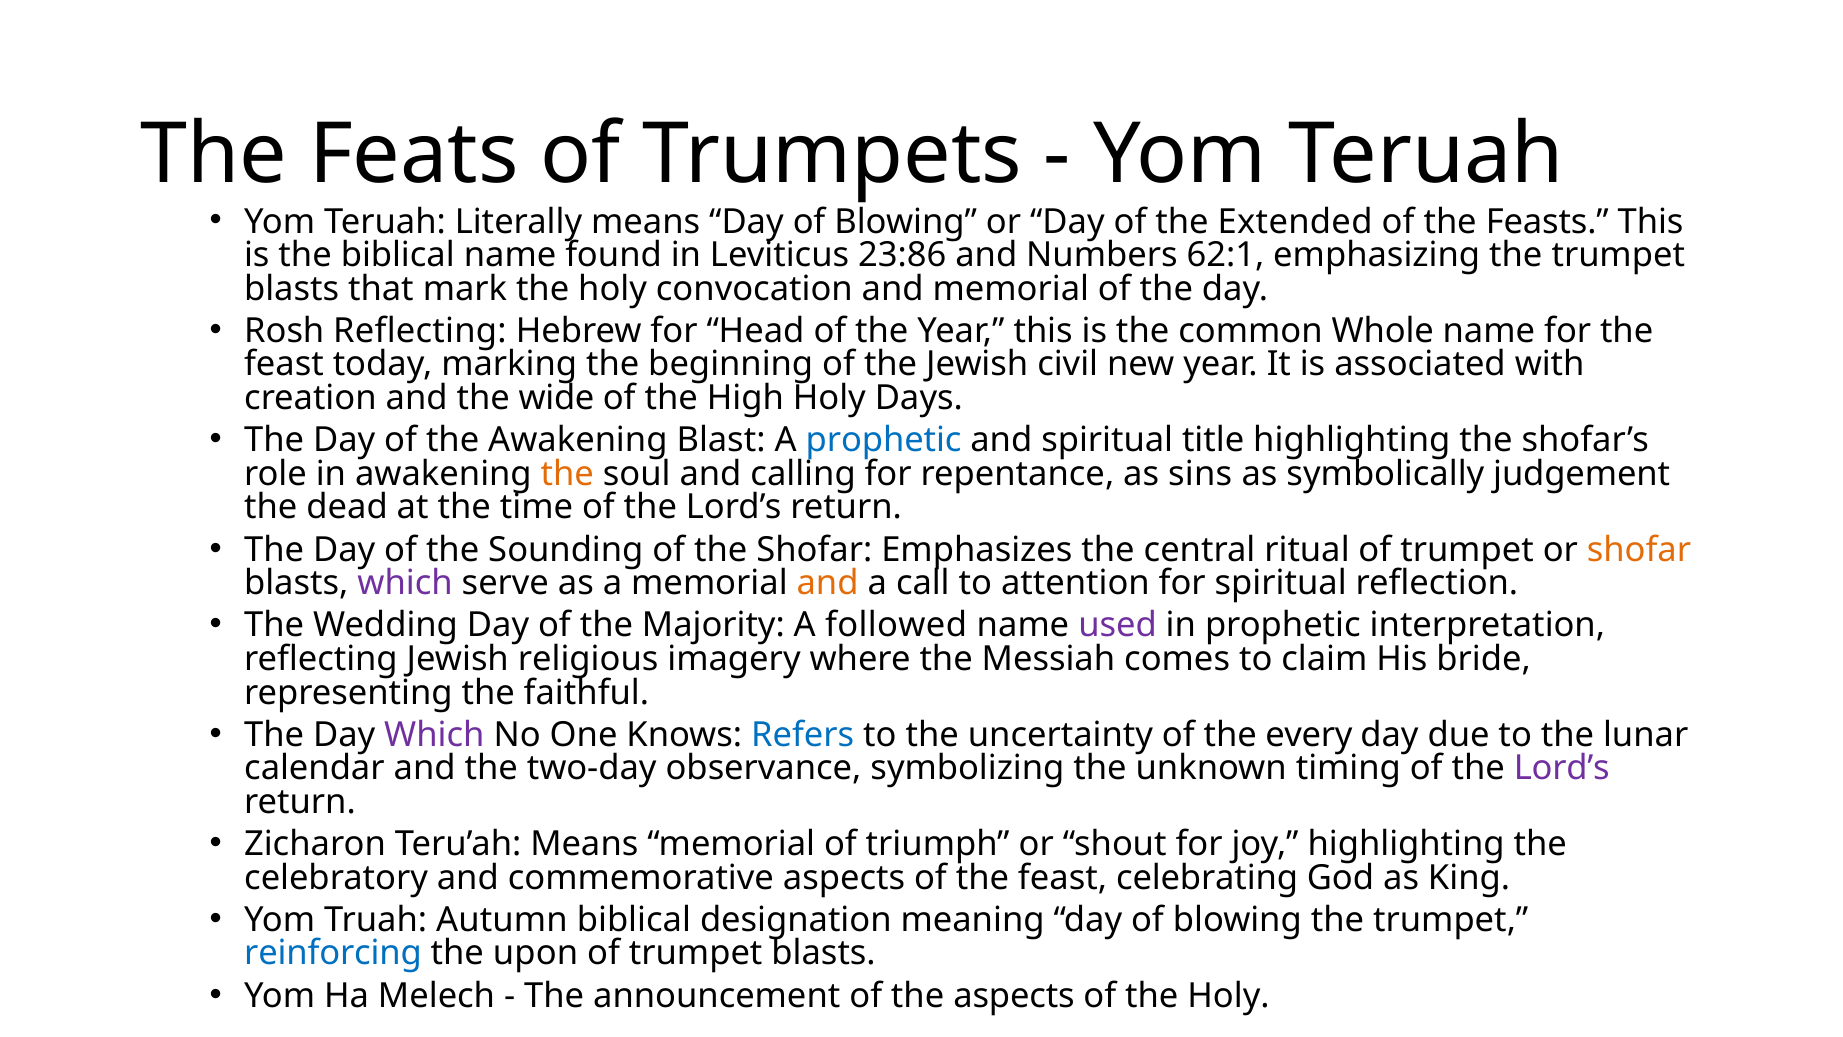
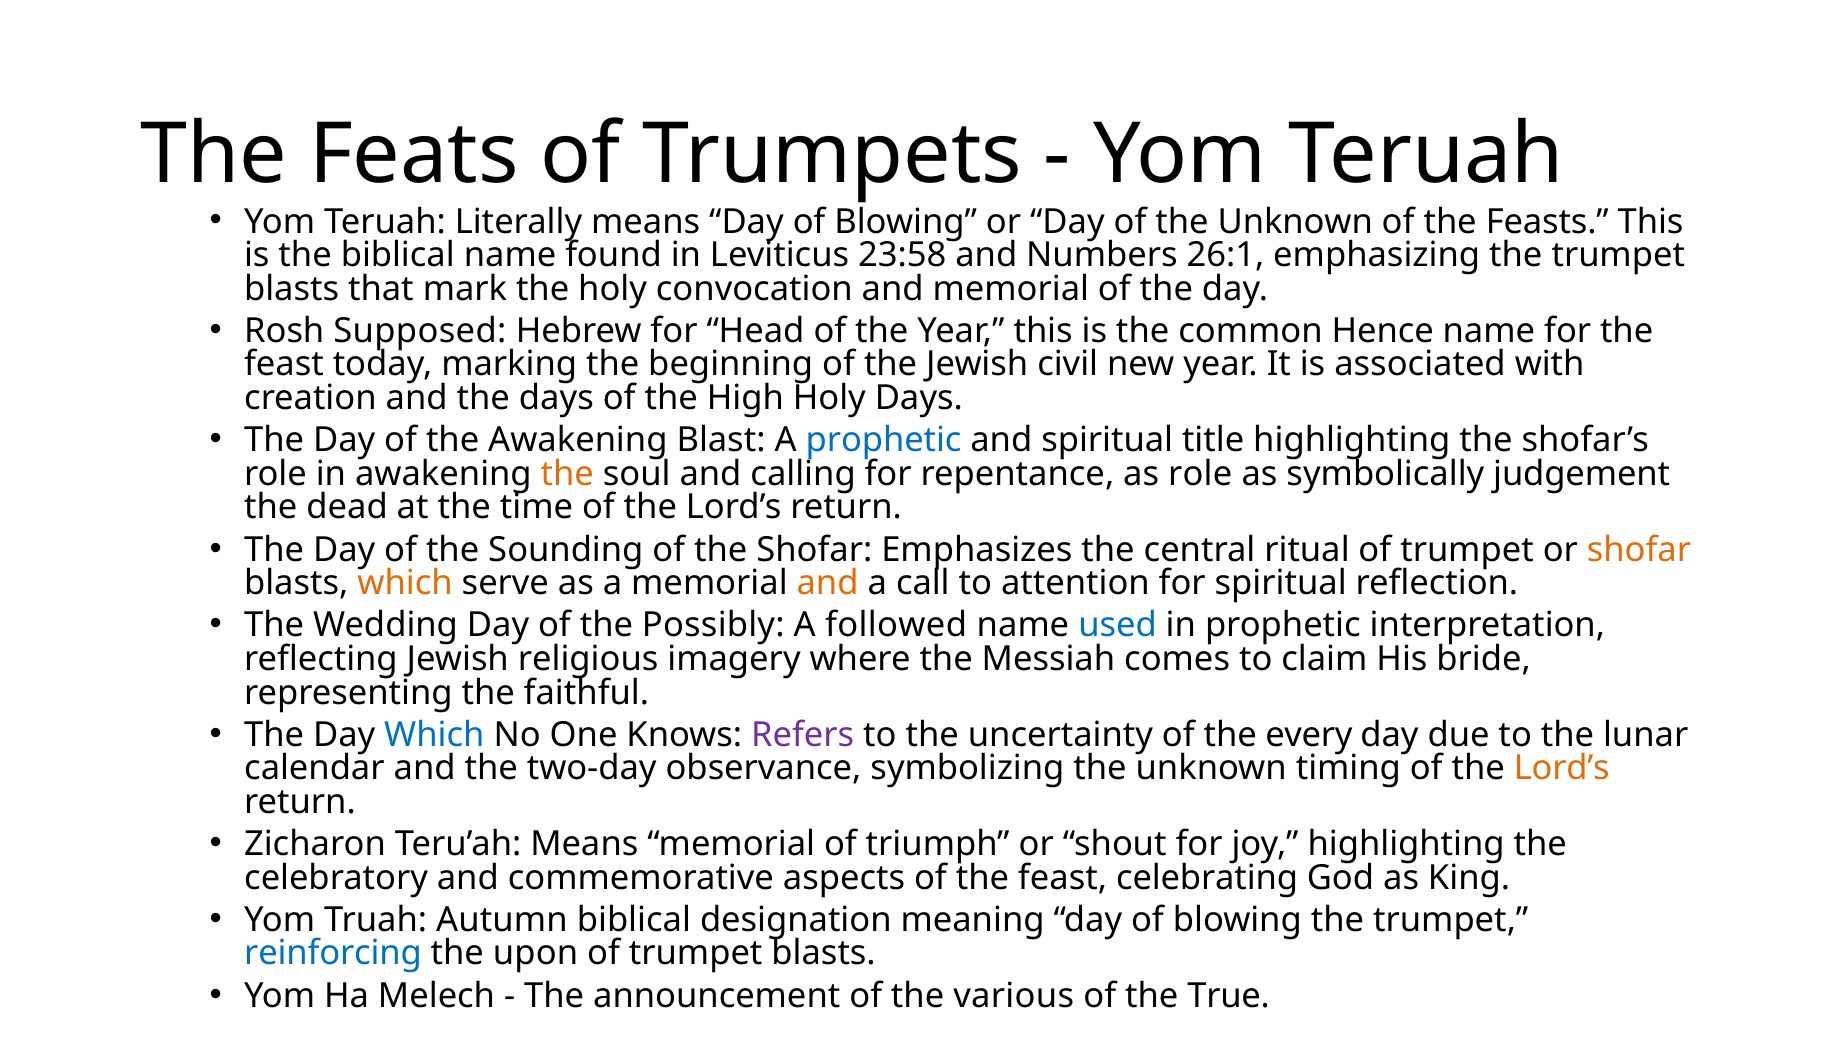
of the Extended: Extended -> Unknown
23:86: 23:86 -> 23:58
62:1: 62:1 -> 26:1
Rosh Reflecting: Reflecting -> Supposed
Whole: Whole -> Hence
the wide: wide -> days
as sins: sins -> role
which at (405, 583) colour: purple -> orange
Majority: Majority -> Possibly
used colour: purple -> blue
Which at (434, 735) colour: purple -> blue
Refers colour: blue -> purple
Lord’s at (1562, 768) colour: purple -> orange
the aspects: aspects -> various
of the Holy: Holy -> True
